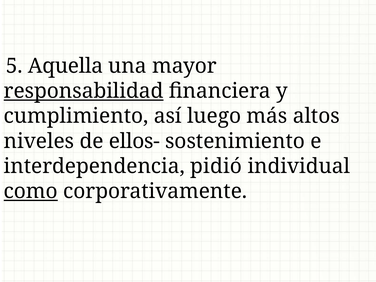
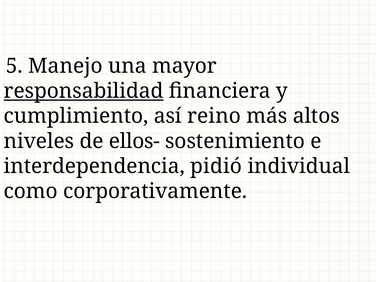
Aquella: Aquella -> Manejo
luego: luego -> reino
como underline: present -> none
